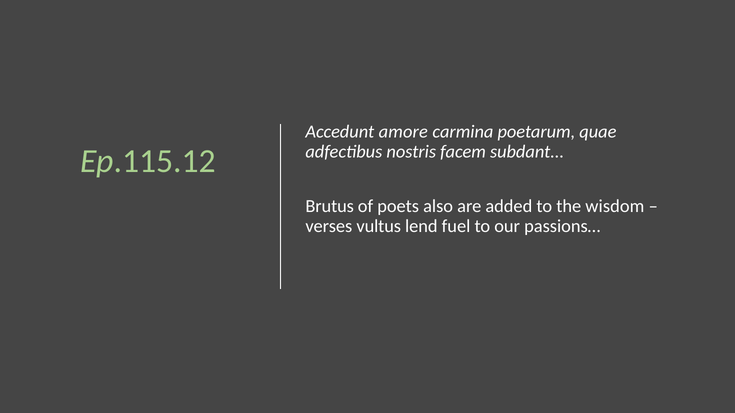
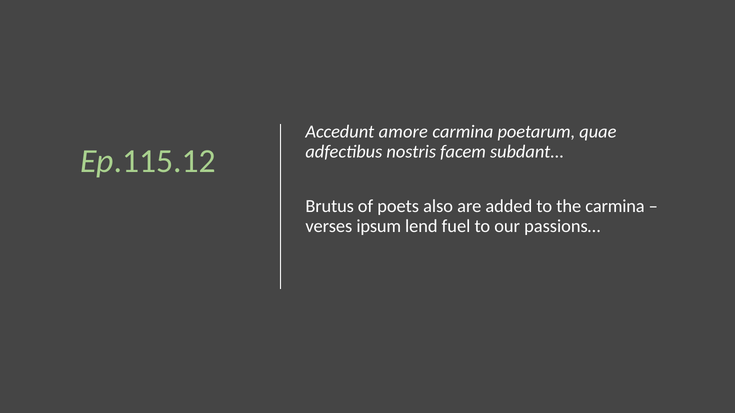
the wisdom: wisdom -> carmina
vultus: vultus -> ipsum
